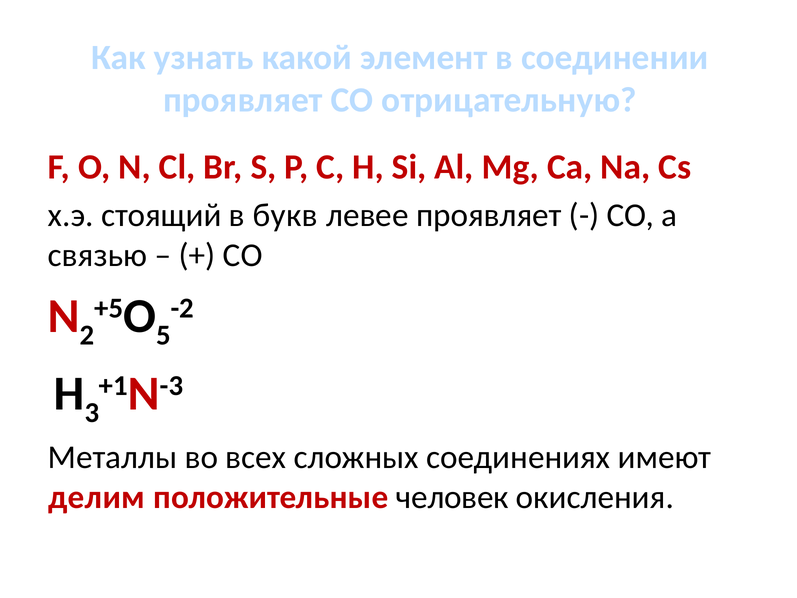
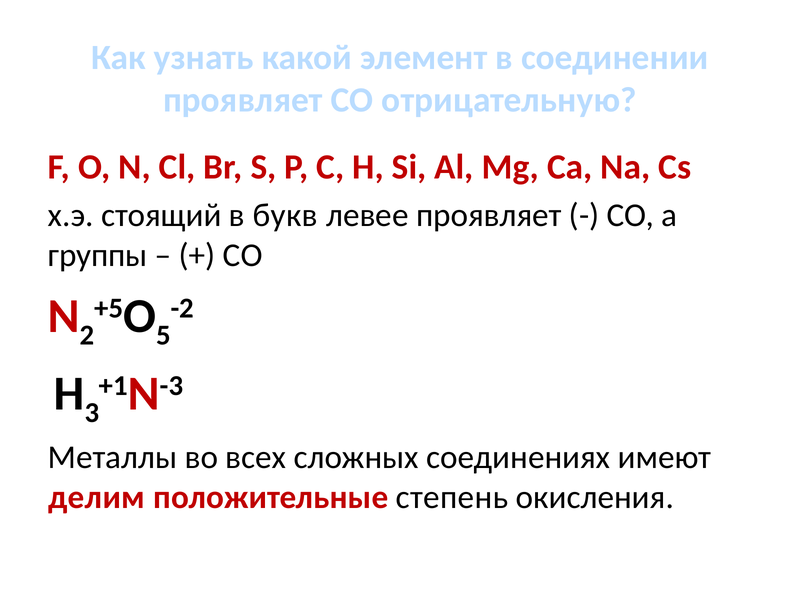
связью: связью -> группы
человек: человек -> степень
